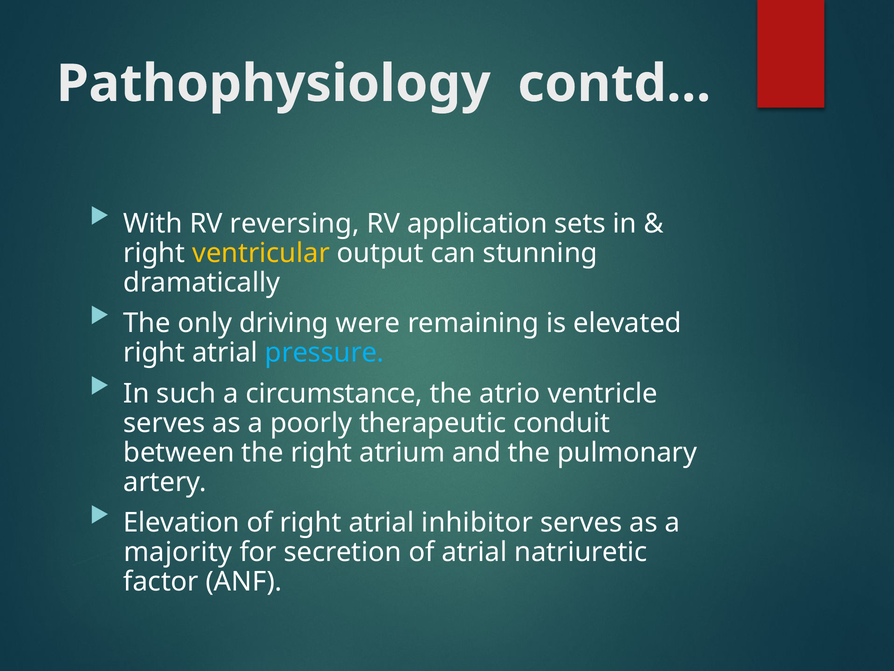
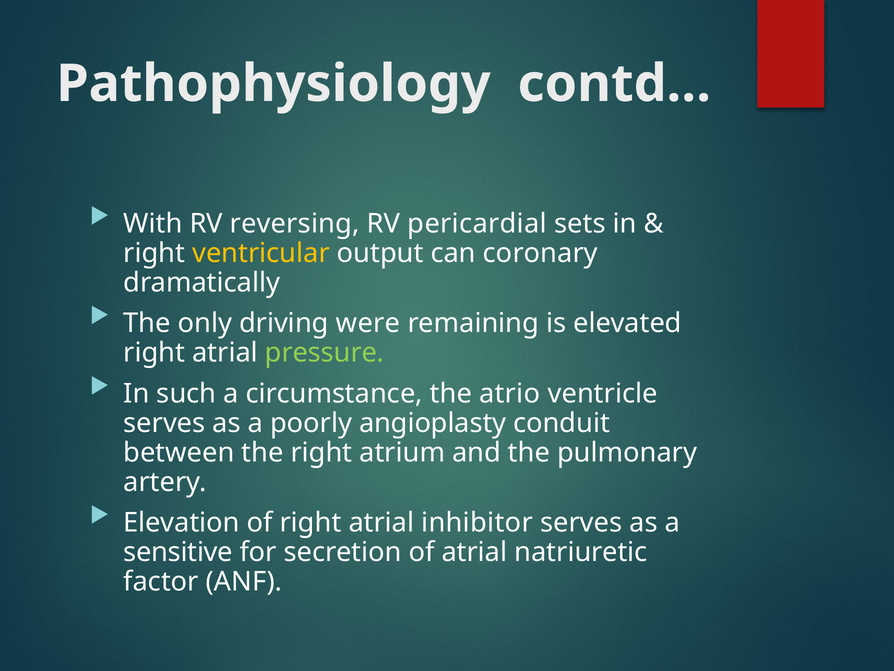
application: application -> pericardial
stunning: stunning -> coronary
pressure colour: light blue -> light green
therapeutic: therapeutic -> angioplasty
majority: majority -> sensitive
